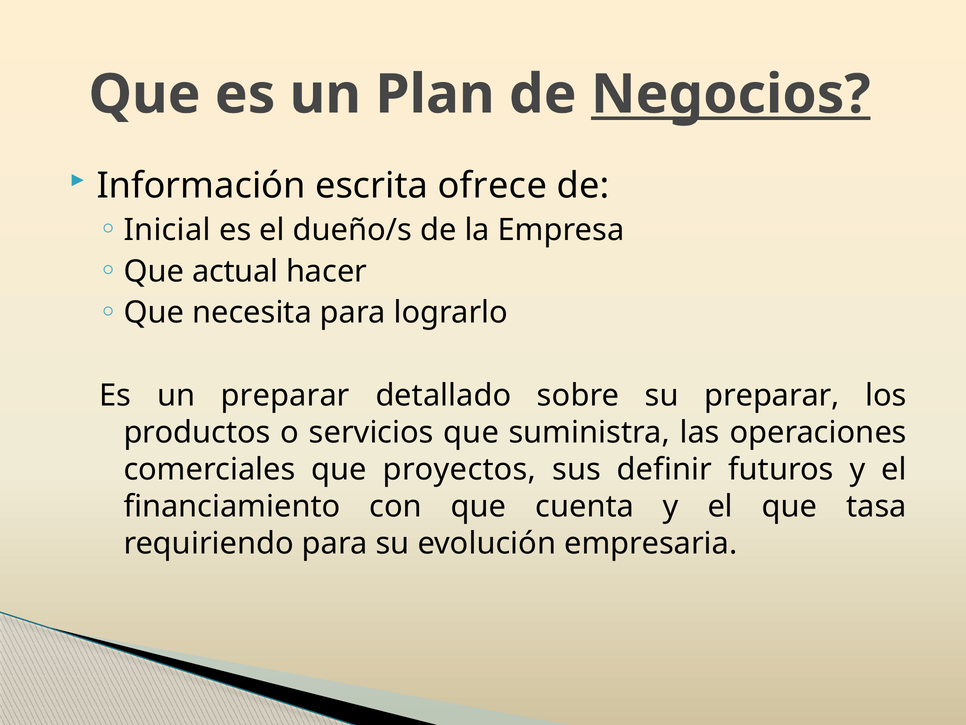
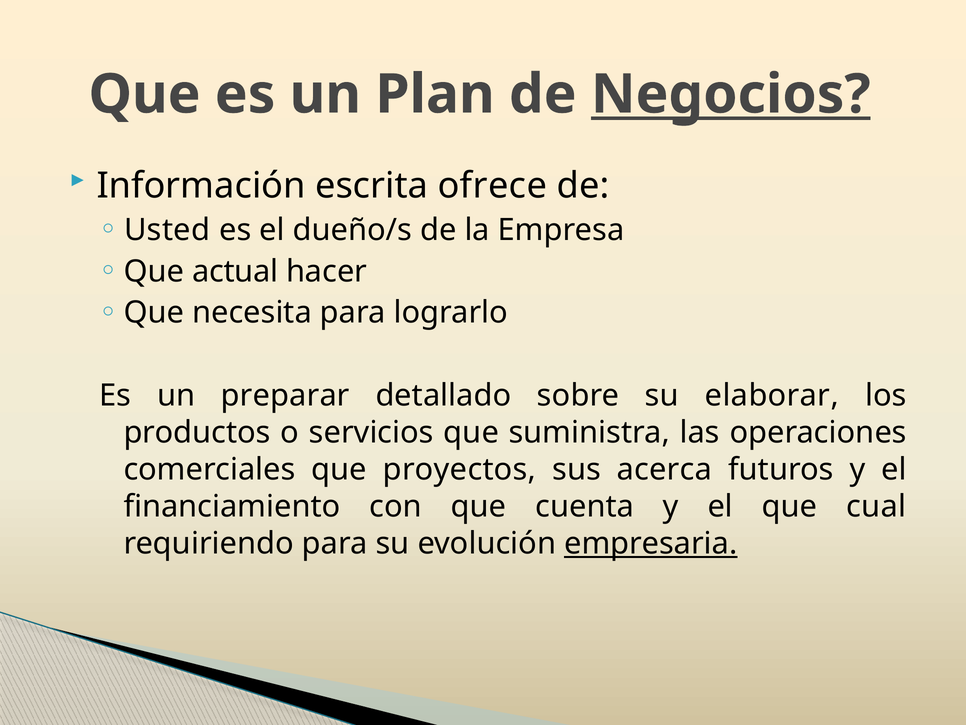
Inicial: Inicial -> Usted
su preparar: preparar -> elaborar
definir: definir -> acerca
tasa: tasa -> cual
empresaria underline: none -> present
